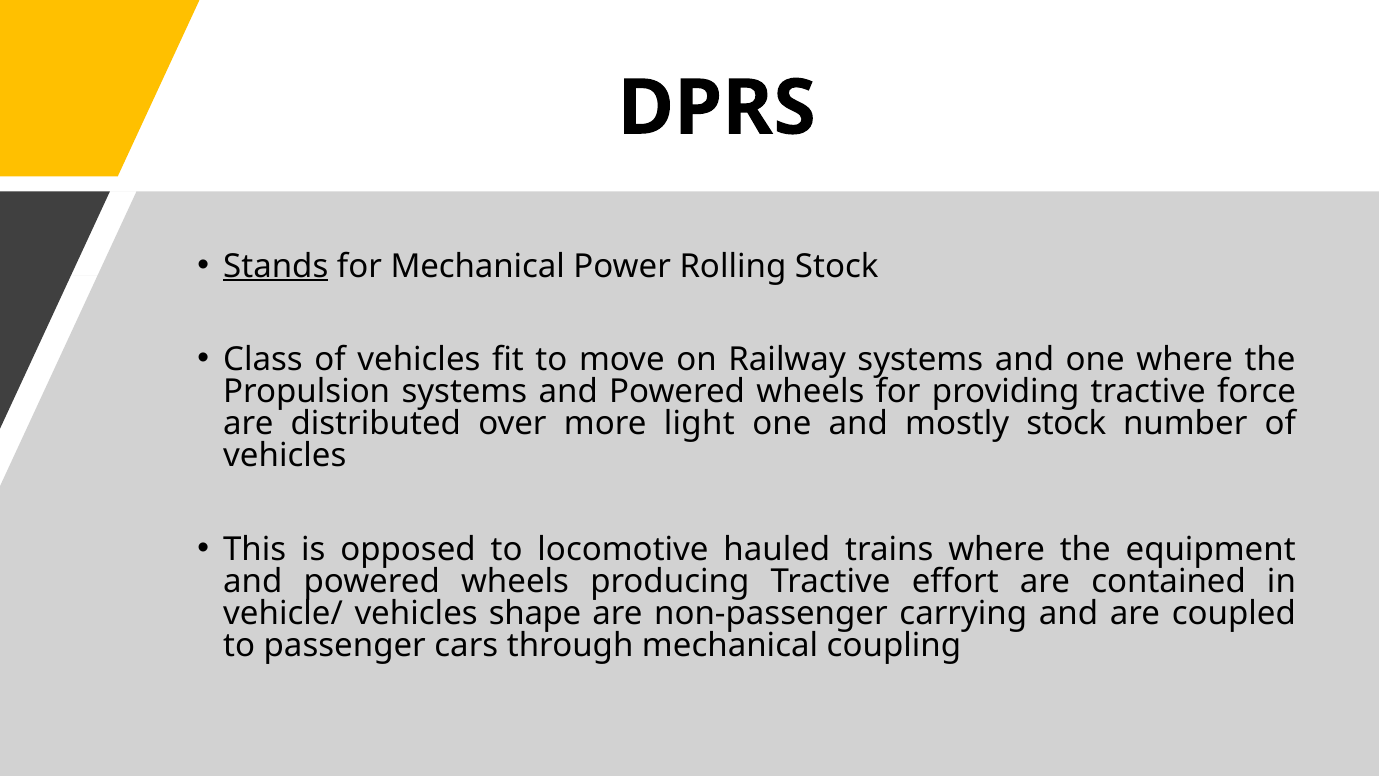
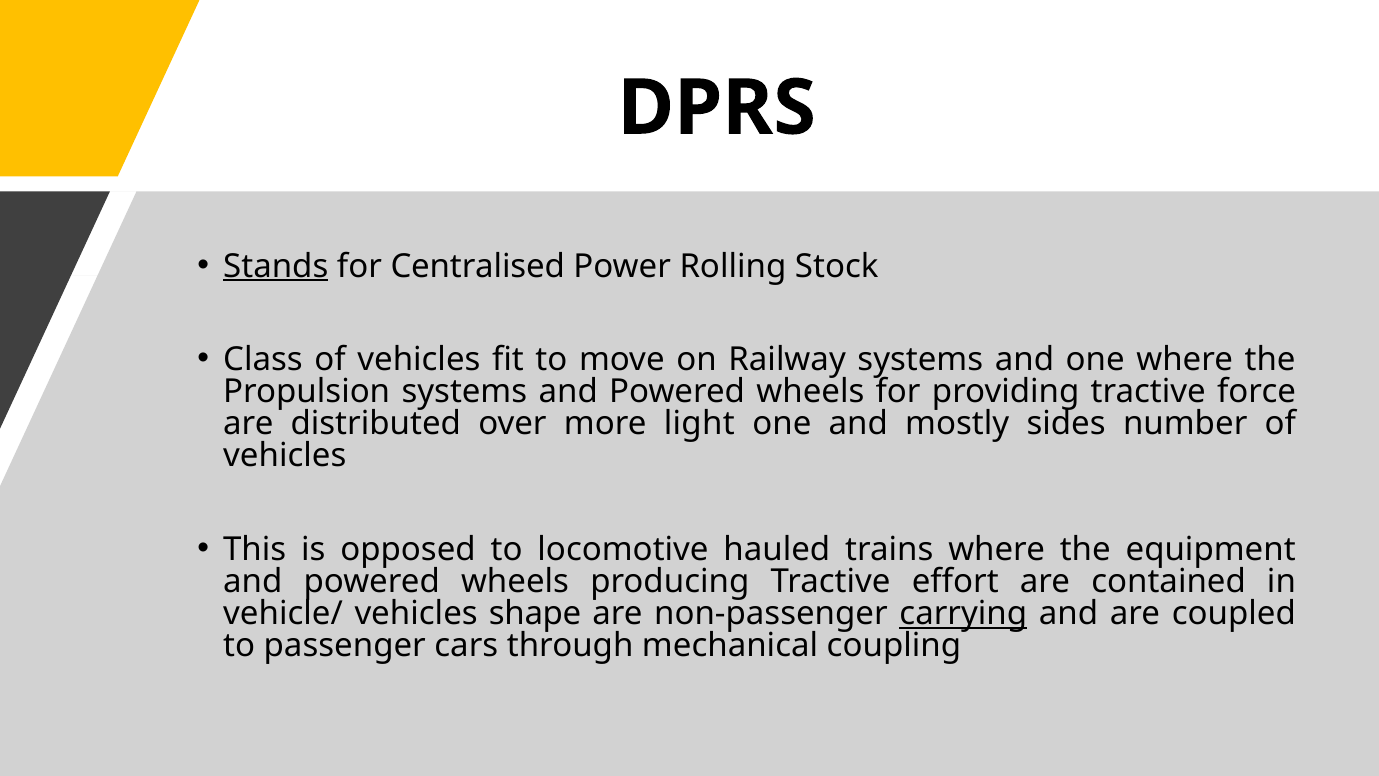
for Mechanical: Mechanical -> Centralised
mostly stock: stock -> sides
carrying underline: none -> present
